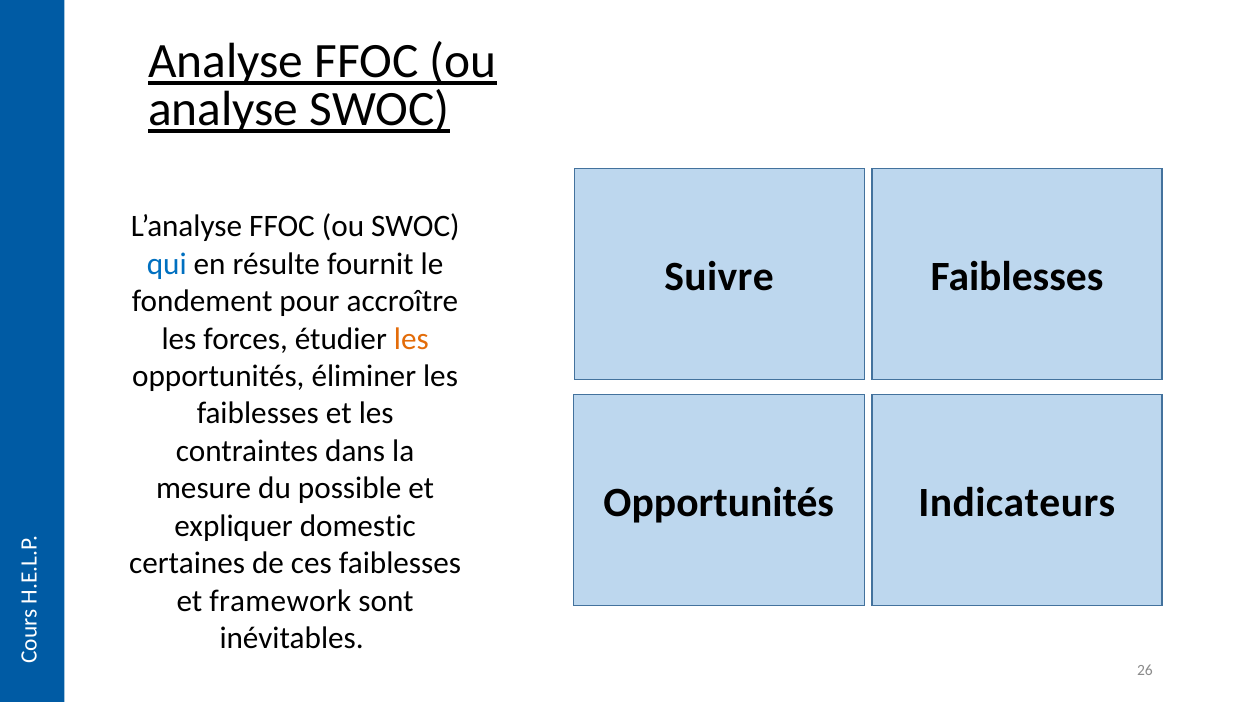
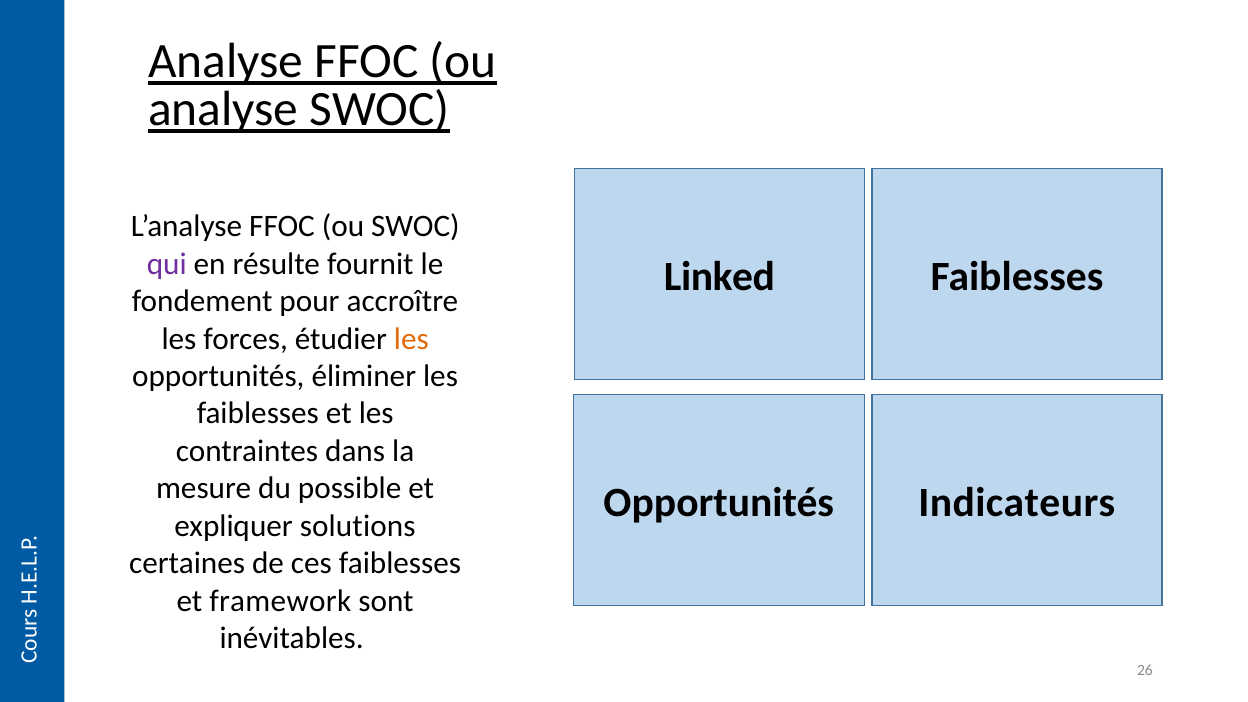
qui colour: blue -> purple
Suivre: Suivre -> Linked
domestic: domestic -> solutions
